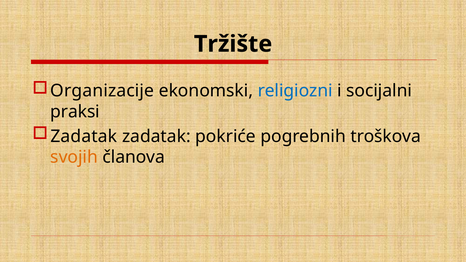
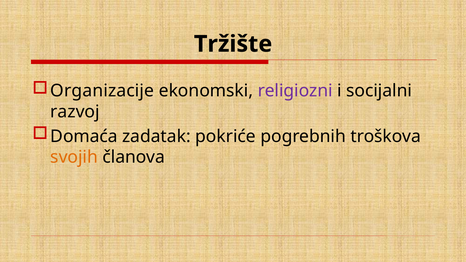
religiozni colour: blue -> purple
praksi: praksi -> razvoj
Zadatak at (84, 136): Zadatak -> Domaća
